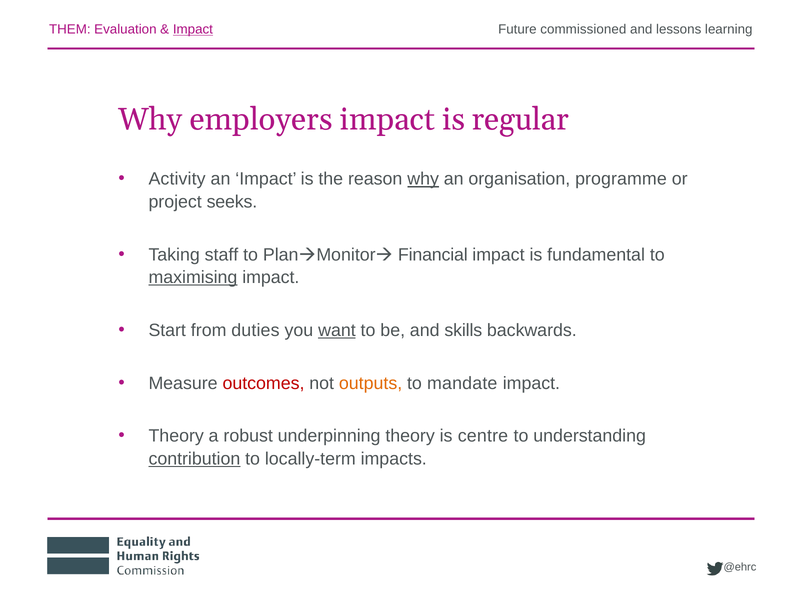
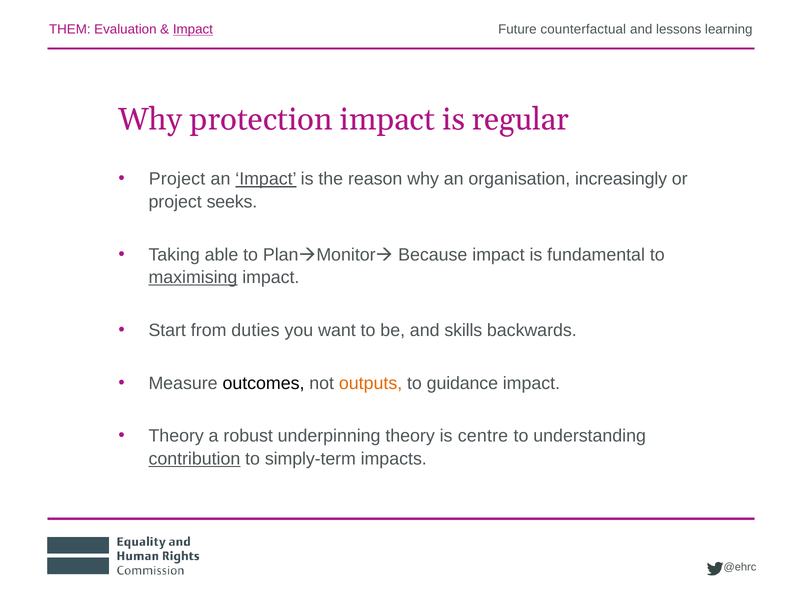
commissioned: commissioned -> counterfactual
employers: employers -> protection
Activity at (177, 179): Activity -> Project
Impact at (266, 179) underline: none -> present
why at (423, 179) underline: present -> none
programme: programme -> increasingly
staff: staff -> able
Financial: Financial -> Because
want underline: present -> none
outcomes colour: red -> black
mandate: mandate -> guidance
locally-term: locally-term -> simply-term
